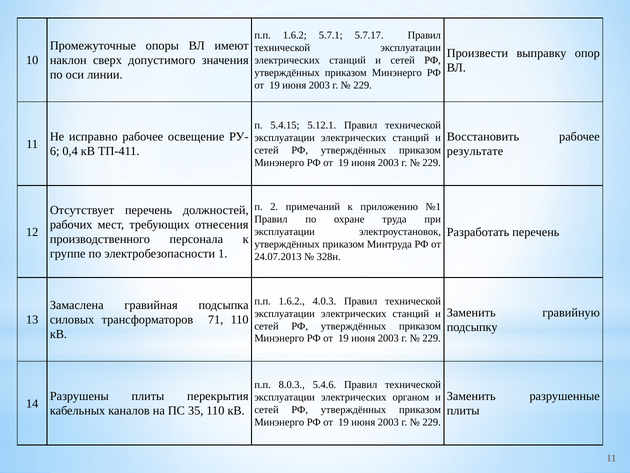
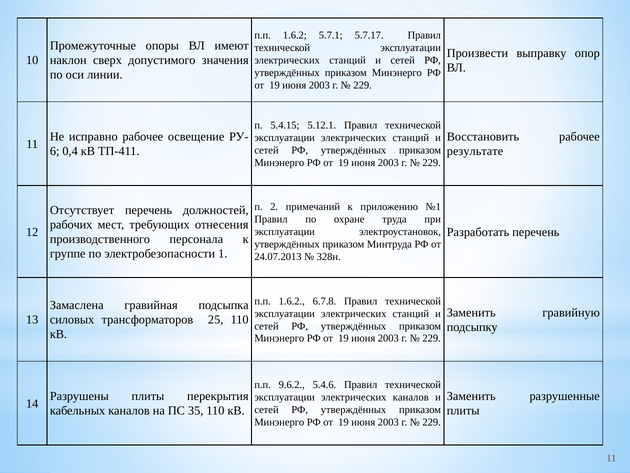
4.0.3: 4.0.3 -> 6.7.8
71: 71 -> 25
8.0.3: 8.0.3 -> 9.6.2
электрических органом: органом -> каналов
